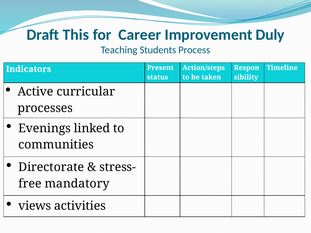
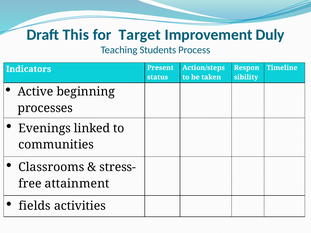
Career: Career -> Target
curricular: curricular -> beginning
Directorate: Directorate -> Classrooms
mandatory: mandatory -> attainment
views: views -> fields
